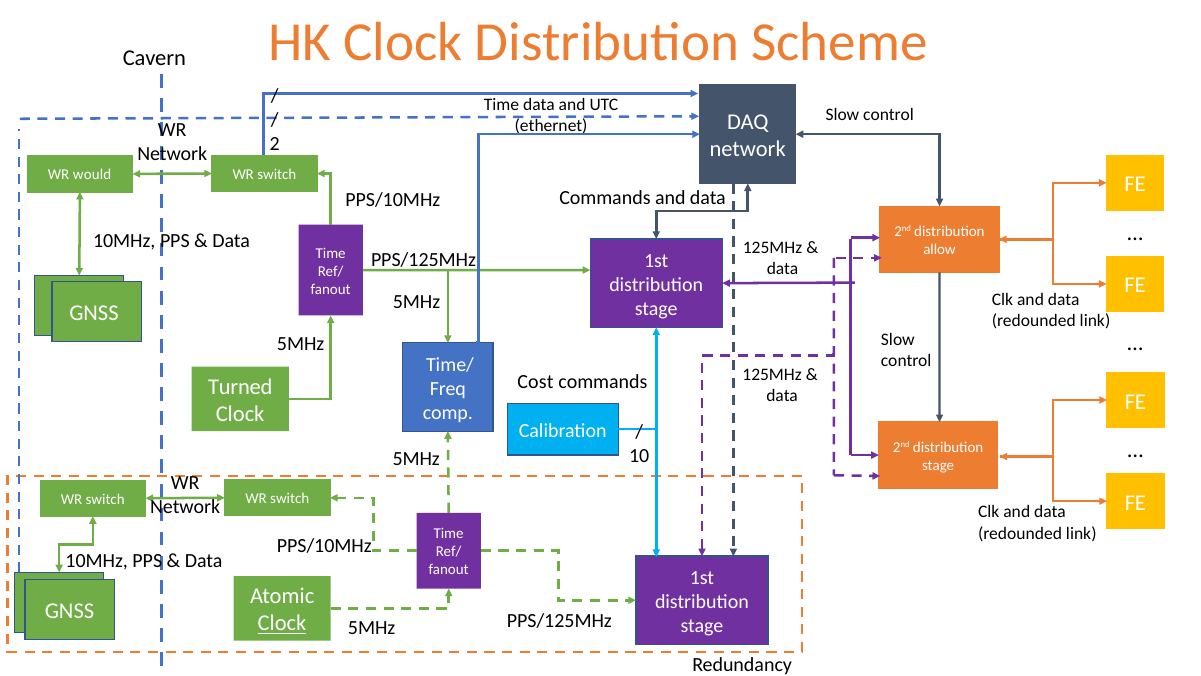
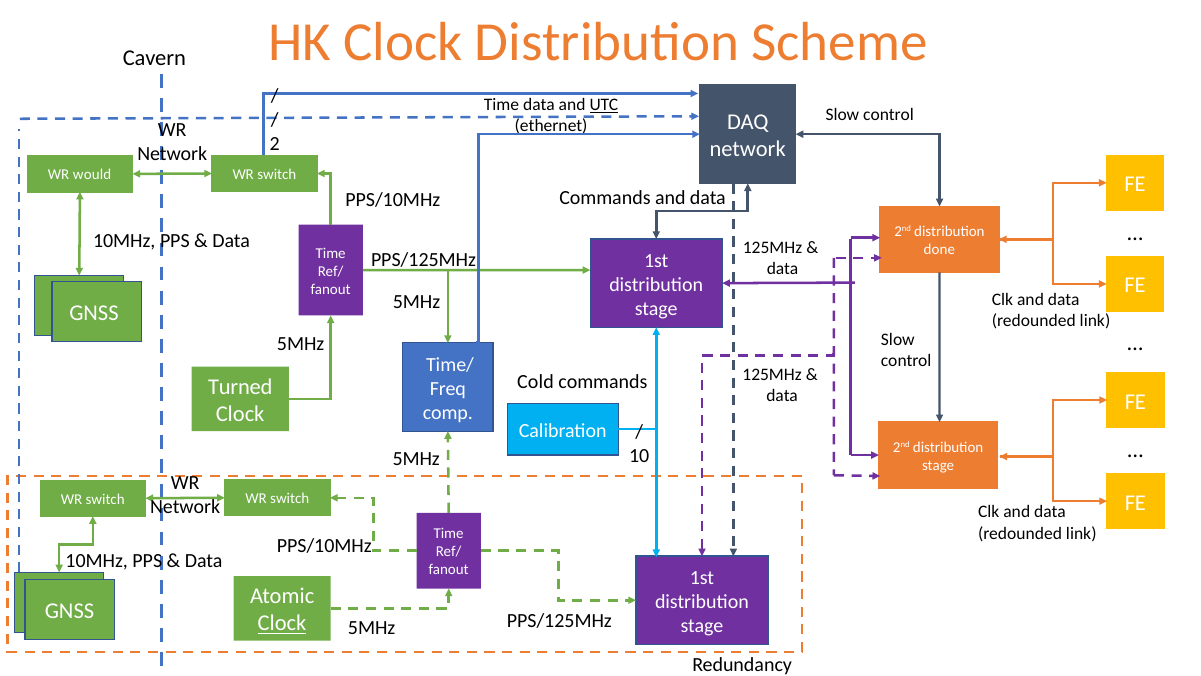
UTC underline: none -> present
allow: allow -> done
Cost: Cost -> Cold
